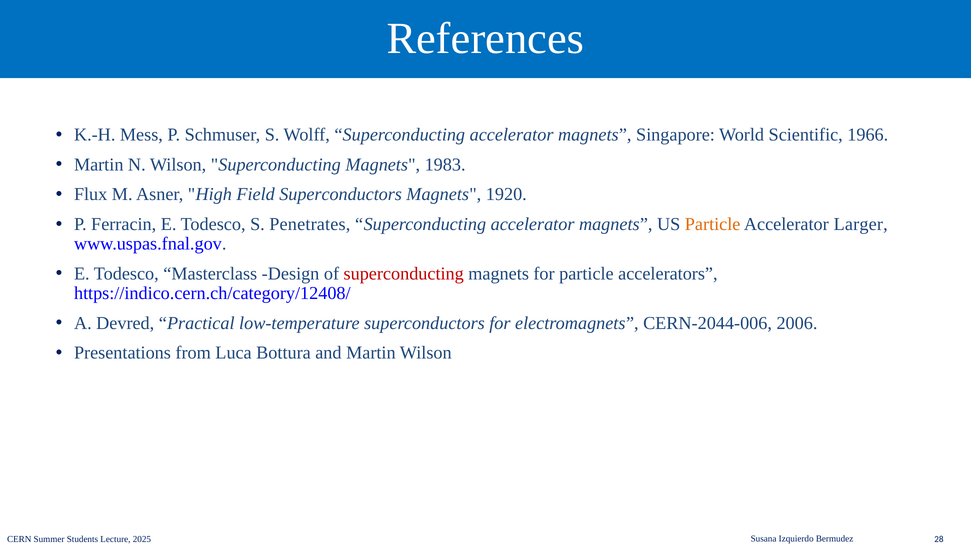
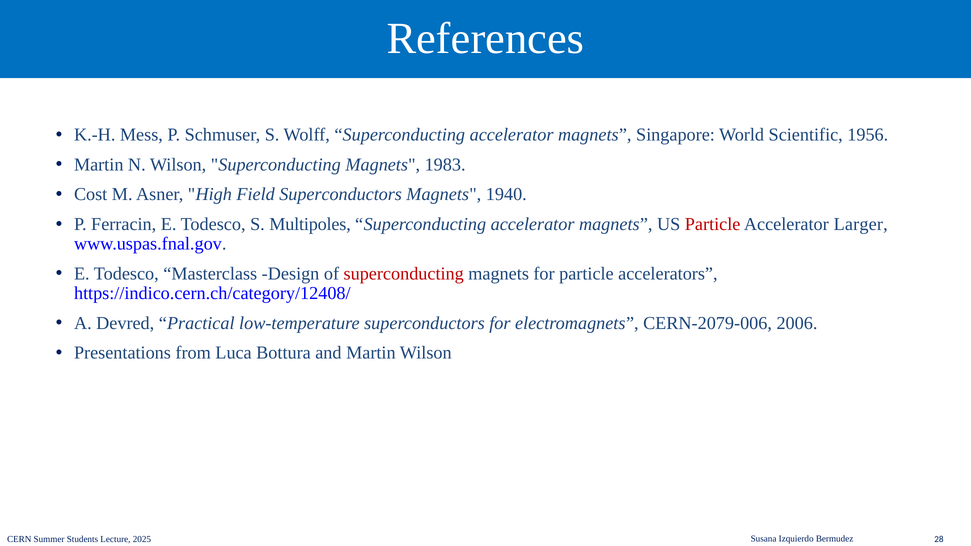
1966: 1966 -> 1956
Flux: Flux -> Cost
1920: 1920 -> 1940
Penetrates: Penetrates -> Multipoles
Particle at (713, 224) colour: orange -> red
CERN-2044-006: CERN-2044-006 -> CERN-2079-006
